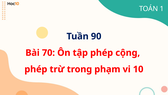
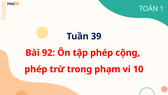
90: 90 -> 39
70: 70 -> 92
